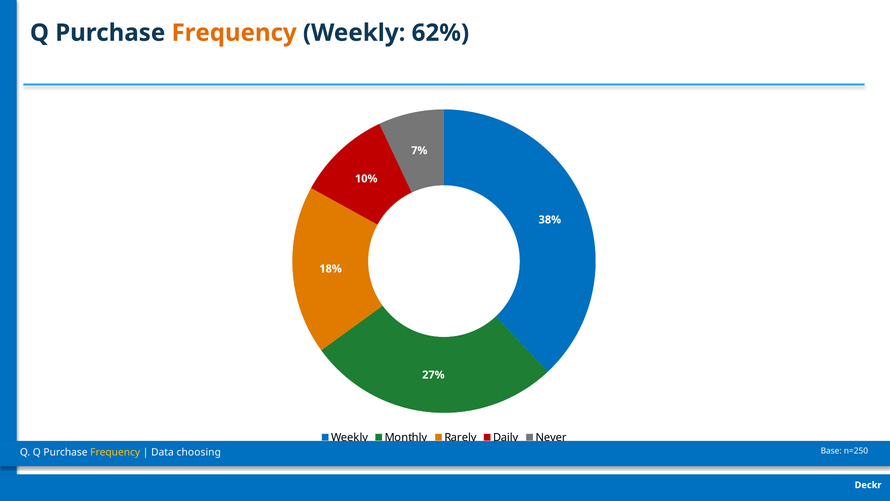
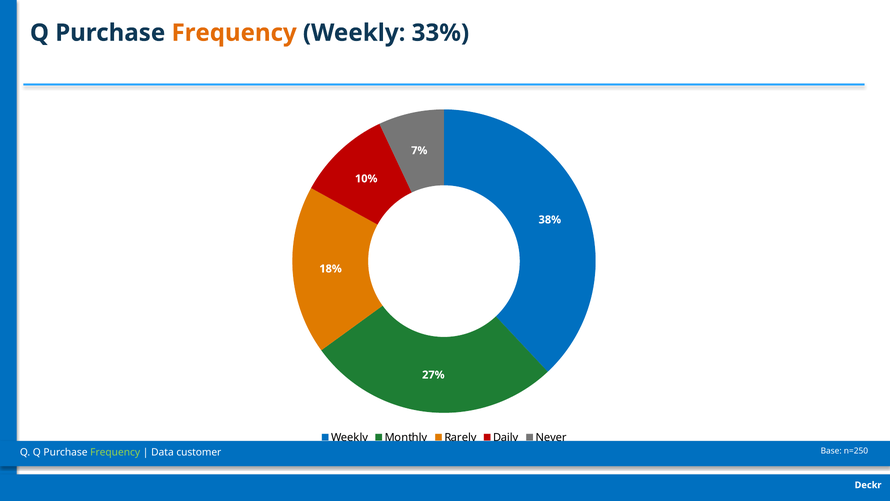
62%: 62% -> 33%
Frequency at (115, 452) colour: yellow -> light green
choosing: choosing -> customer
